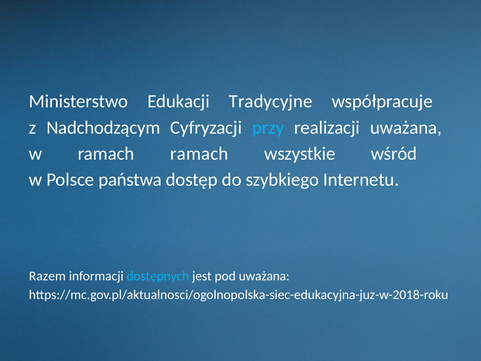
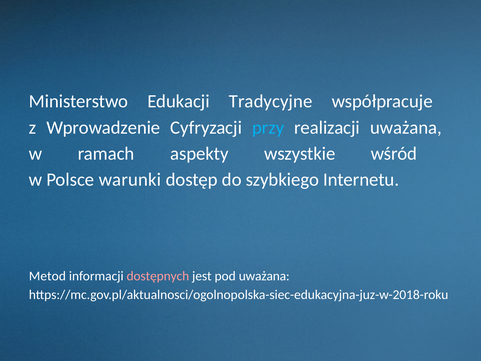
Nadchodzącym: Nadchodzącym -> Wprowadzenie
ramach ramach: ramach -> aspekty
państwa: państwa -> warunki
Razem: Razem -> Metod
dostępnych colour: light blue -> pink
